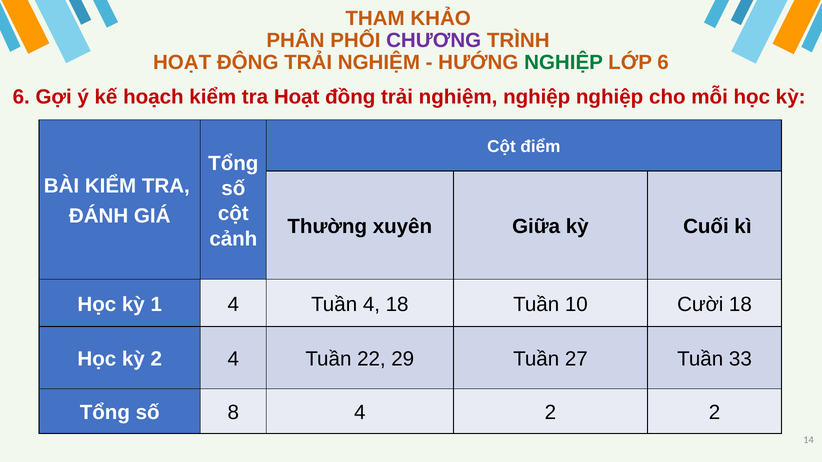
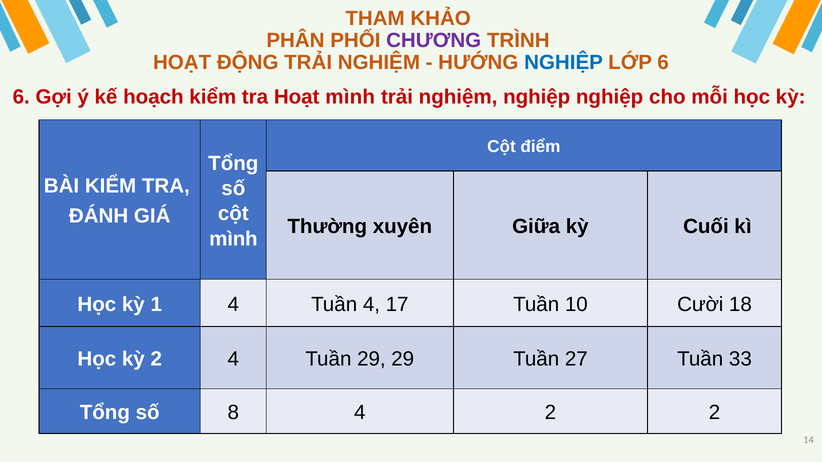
NGHIỆP at (564, 63) colour: green -> blue
Hoạt đồng: đồng -> mình
cảnh at (233, 239): cảnh -> mình
4 18: 18 -> 17
Tuần 22: 22 -> 29
